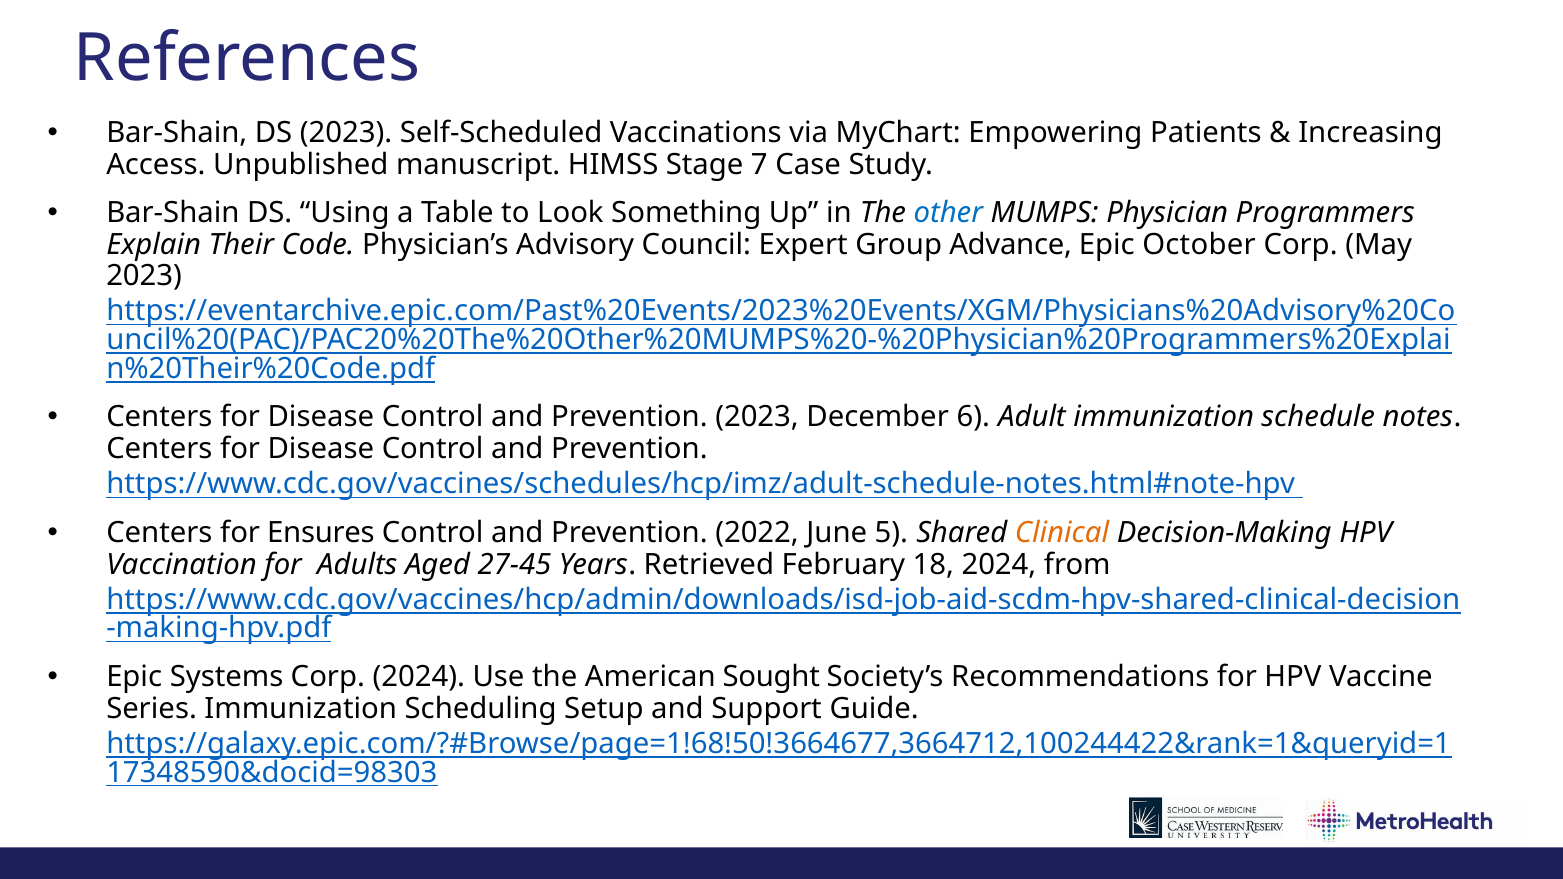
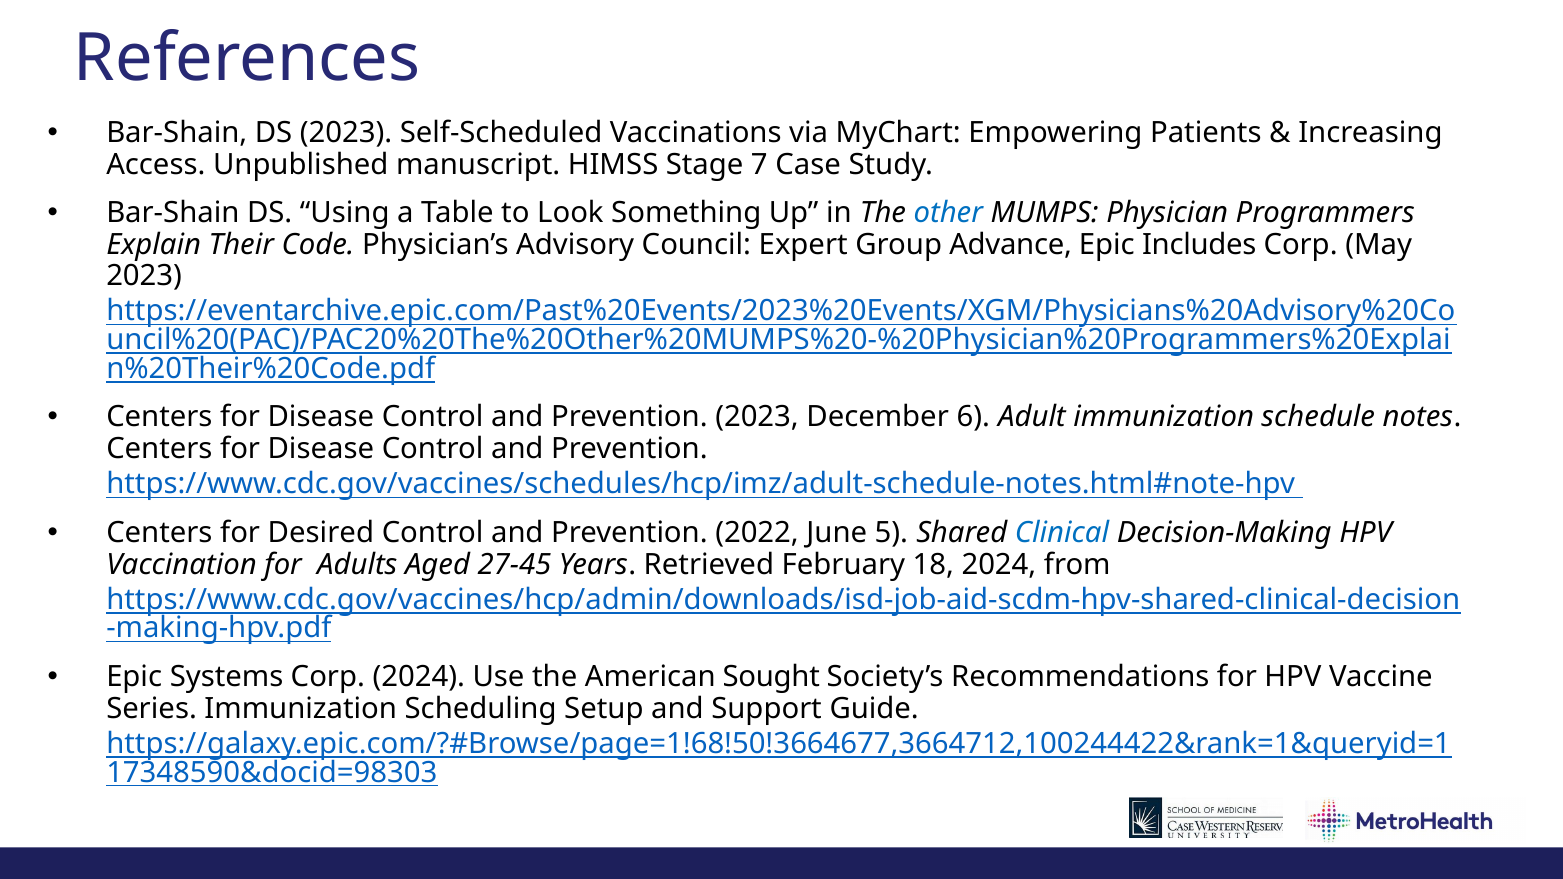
October: October -> Includes
Ensures: Ensures -> Desired
Clinical colour: orange -> blue
